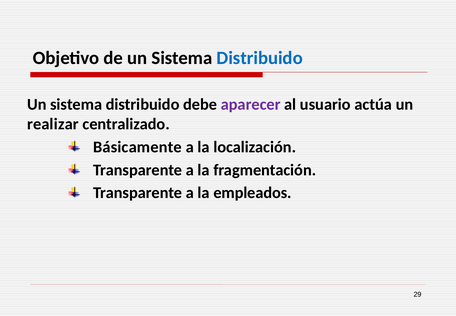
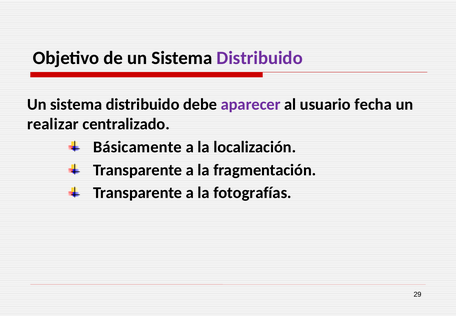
Distribuido at (260, 58) colour: blue -> purple
actúa: actúa -> fecha
empleados: empleados -> fotografías
